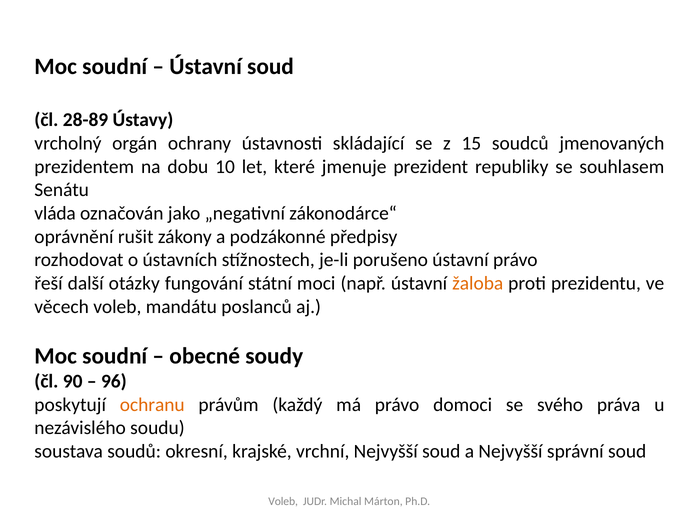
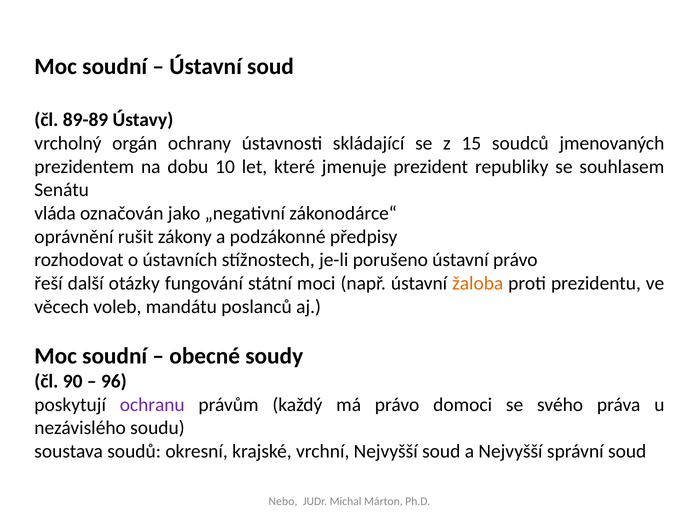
28-89: 28-89 -> 89-89
ochranu colour: orange -> purple
Voleb at (283, 501): Voleb -> Nebo
